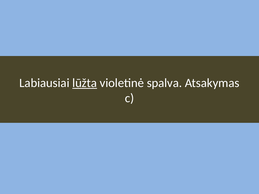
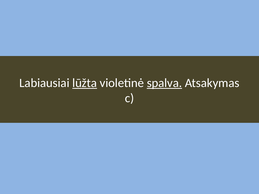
spalva underline: none -> present
